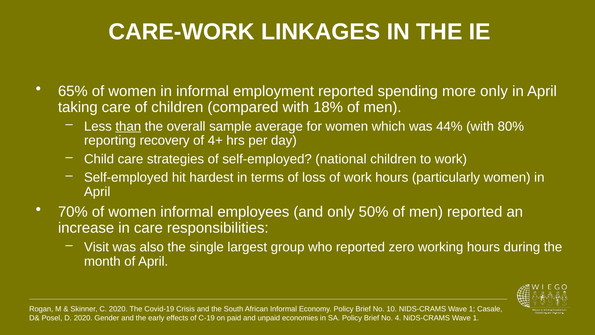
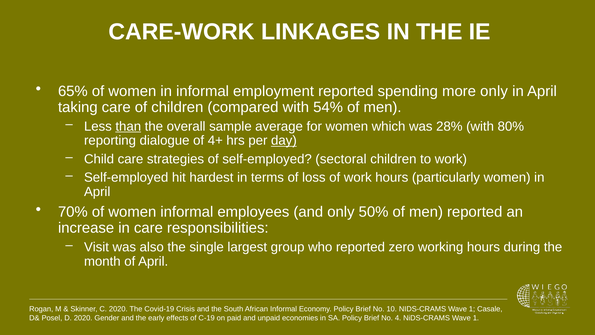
18%: 18% -> 54%
44%: 44% -> 28%
recovery: recovery -> dialogue
day underline: none -> present
national: national -> sectoral
